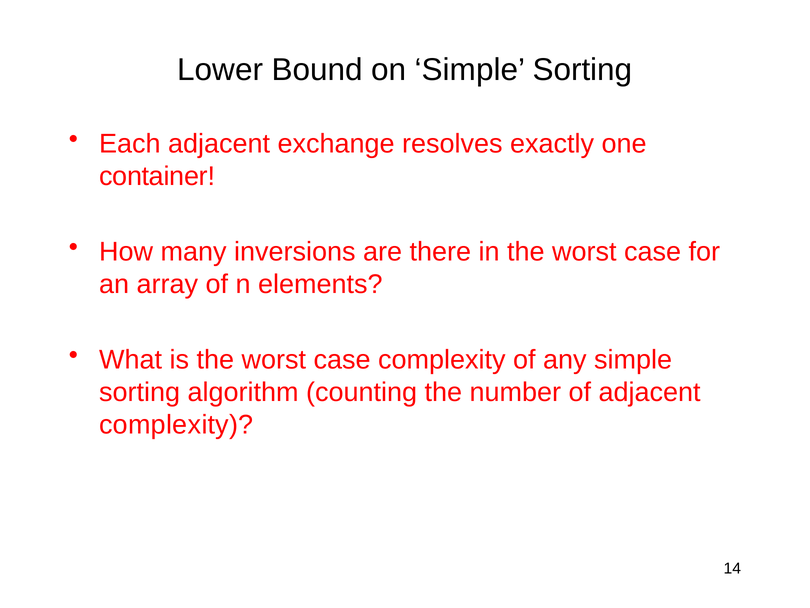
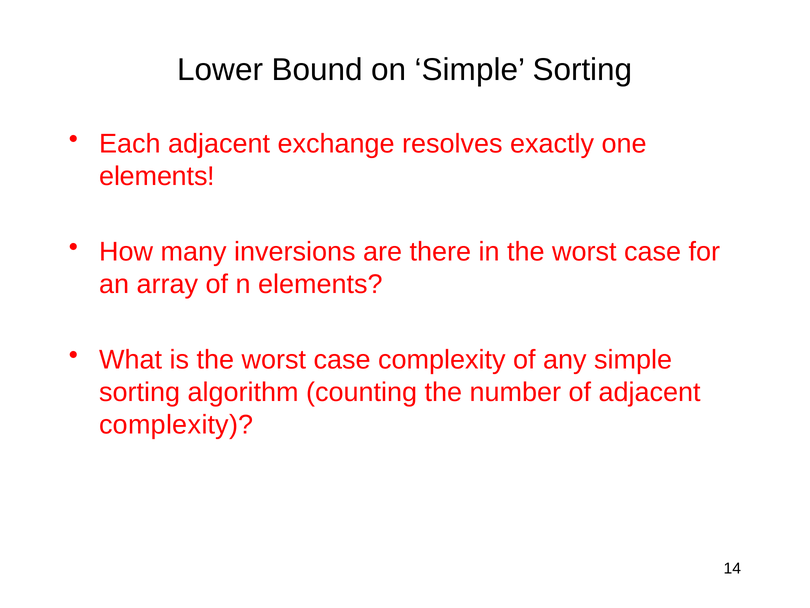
container at (157, 176): container -> elements
